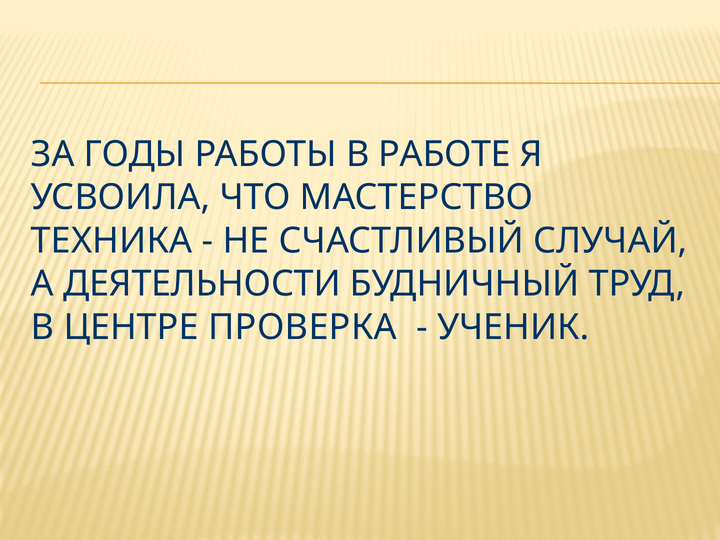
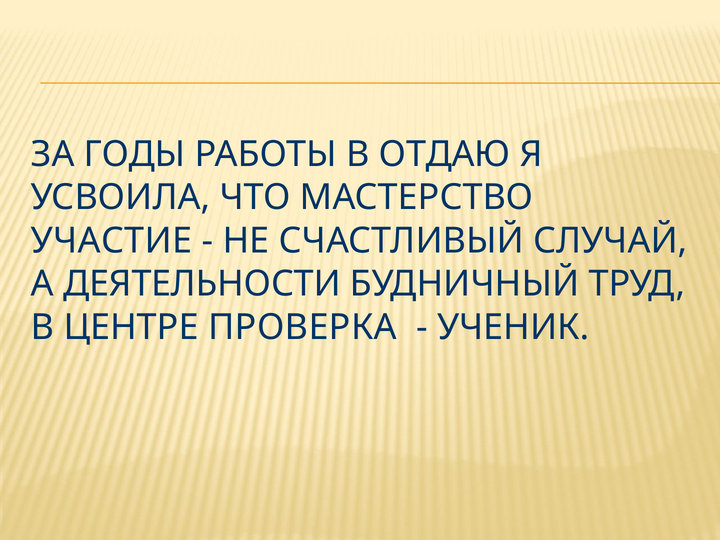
РАБОТЕ: РАБОТЕ -> ОТДАЮ
ТЕХНИКА: ТЕХНИКА -> УЧАСТИЕ
